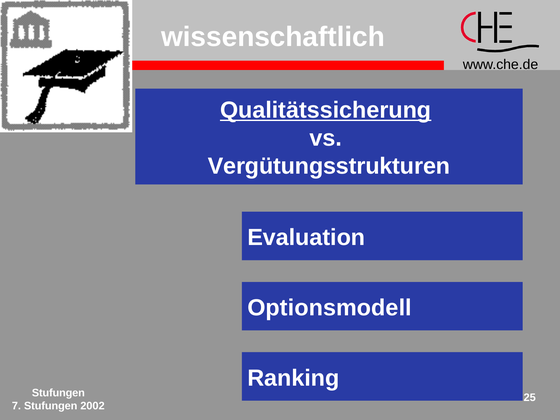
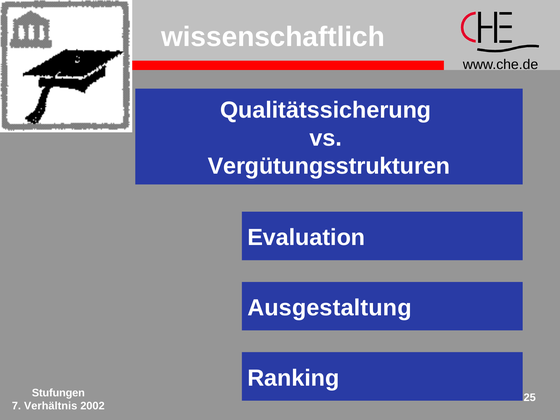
Qualitätssicherung underline: present -> none
Optionsmodell: Optionsmodell -> Ausgestaltung
7 Stufungen: Stufungen -> Verhältnis
